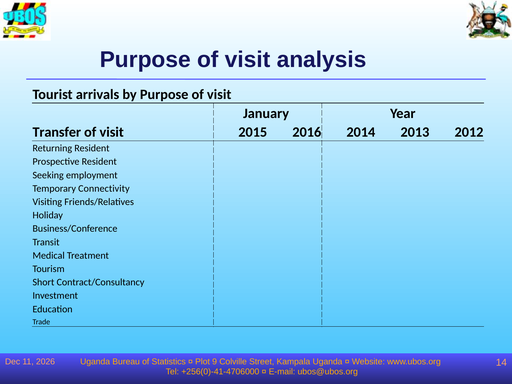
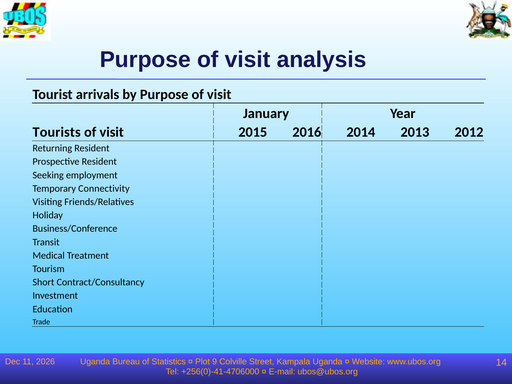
Transfer: Transfer -> Tourists
